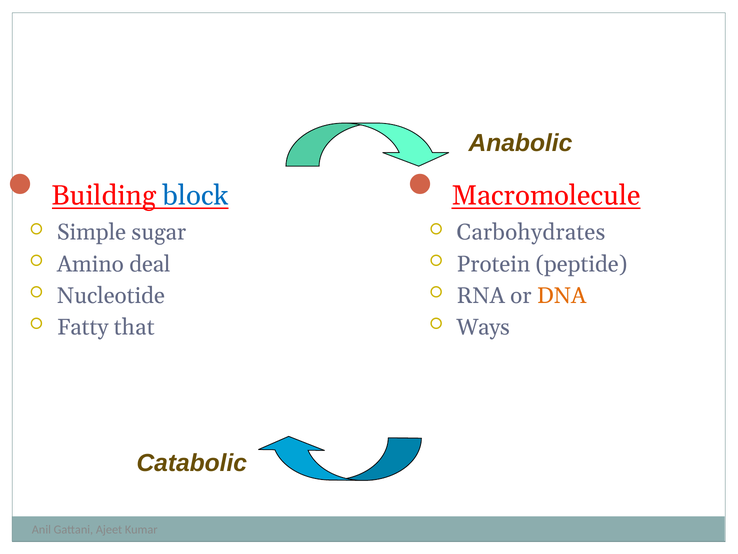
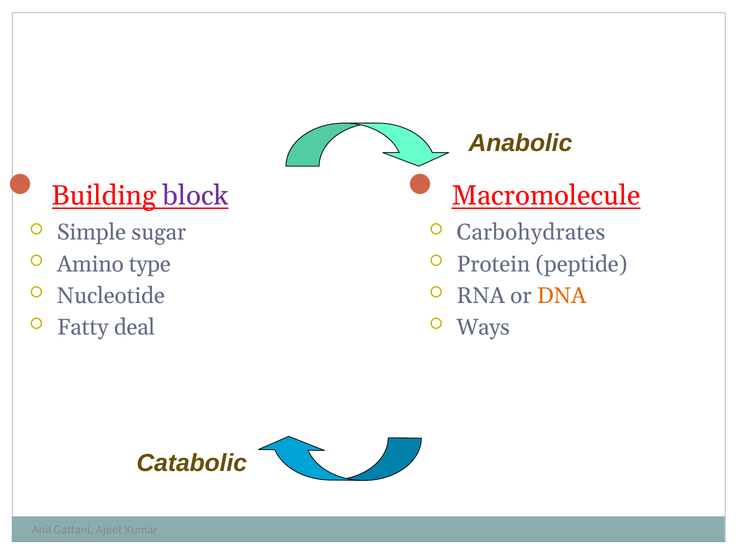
block colour: blue -> purple
deal: deal -> type
that: that -> deal
